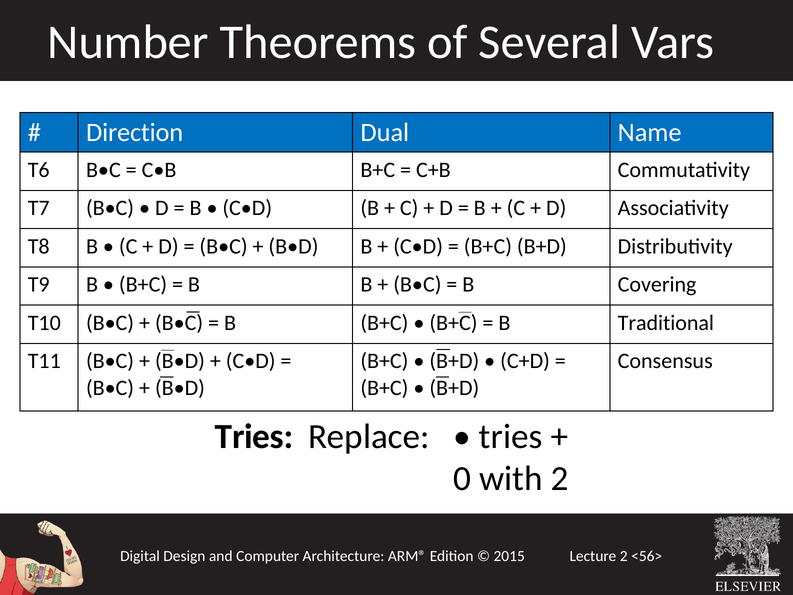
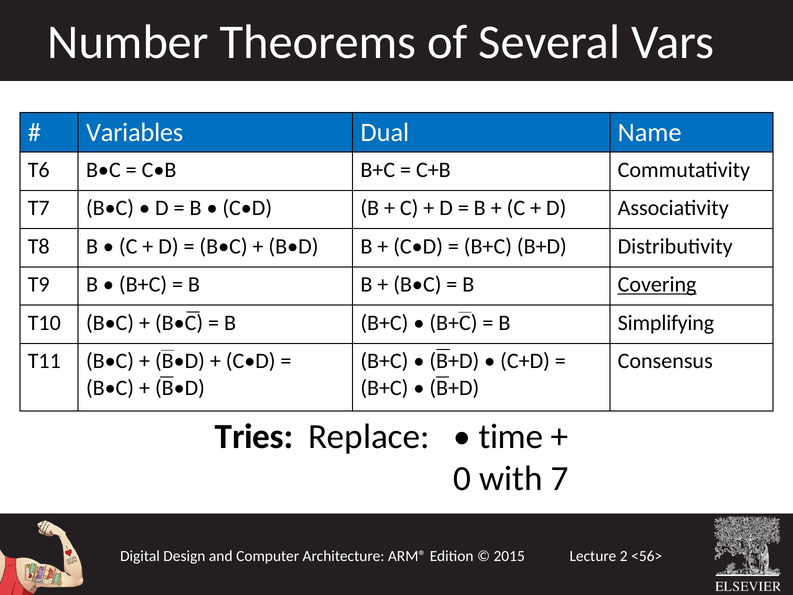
Direction: Direction -> Variables
Covering underline: none -> present
Traditional: Traditional -> Simplifying
tries at (511, 436): tries -> time
with 2: 2 -> 7
